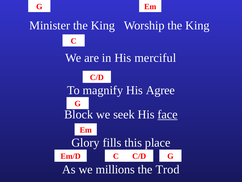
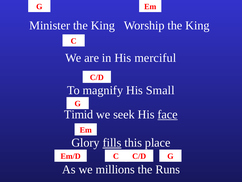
Agree: Agree -> Small
Block: Block -> Timid
fills underline: none -> present
Trod: Trod -> Runs
